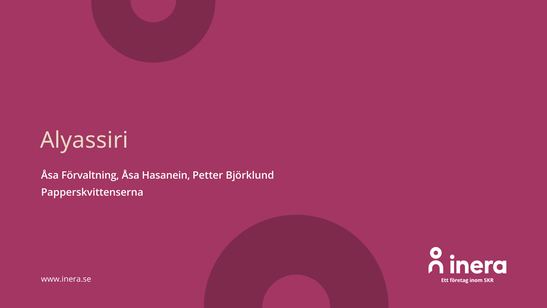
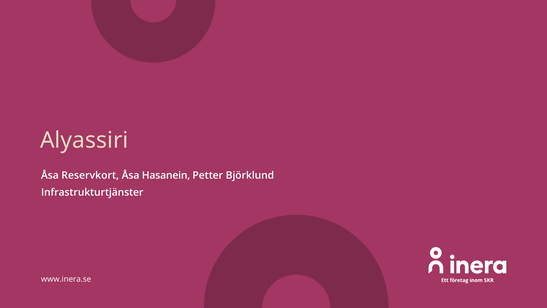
Förvaltning: Förvaltning -> Reservkort
Papperskvittenserna: Papperskvittenserna -> Infrastrukturtjänster
